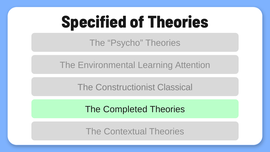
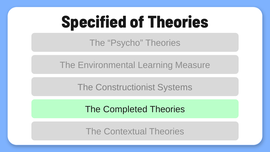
Attention: Attention -> Measure
Classical: Classical -> Systems
